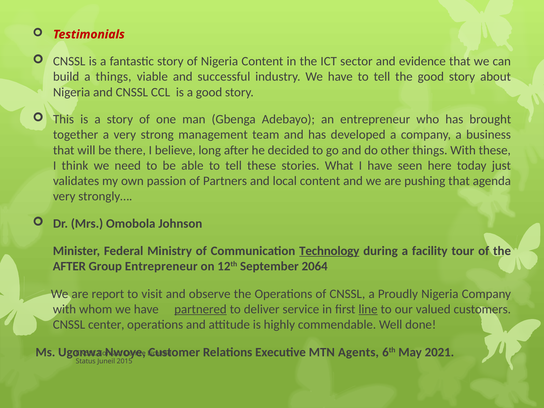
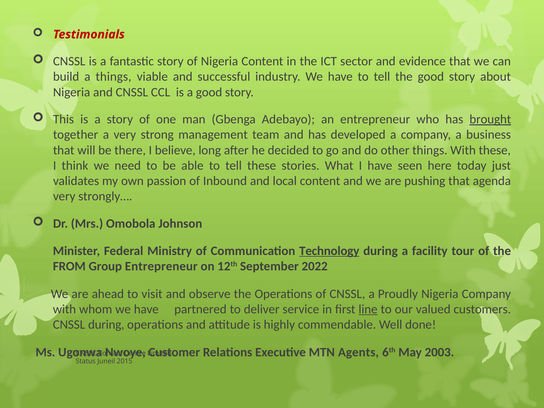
brought underline: none -> present
Partners: Partners -> Inbound
AFTER at (69, 266): AFTER -> FROM
2064: 2064 -> 2022
report: report -> ahead
partnered underline: present -> none
CNSSL center: center -> during
2021: 2021 -> 2003
